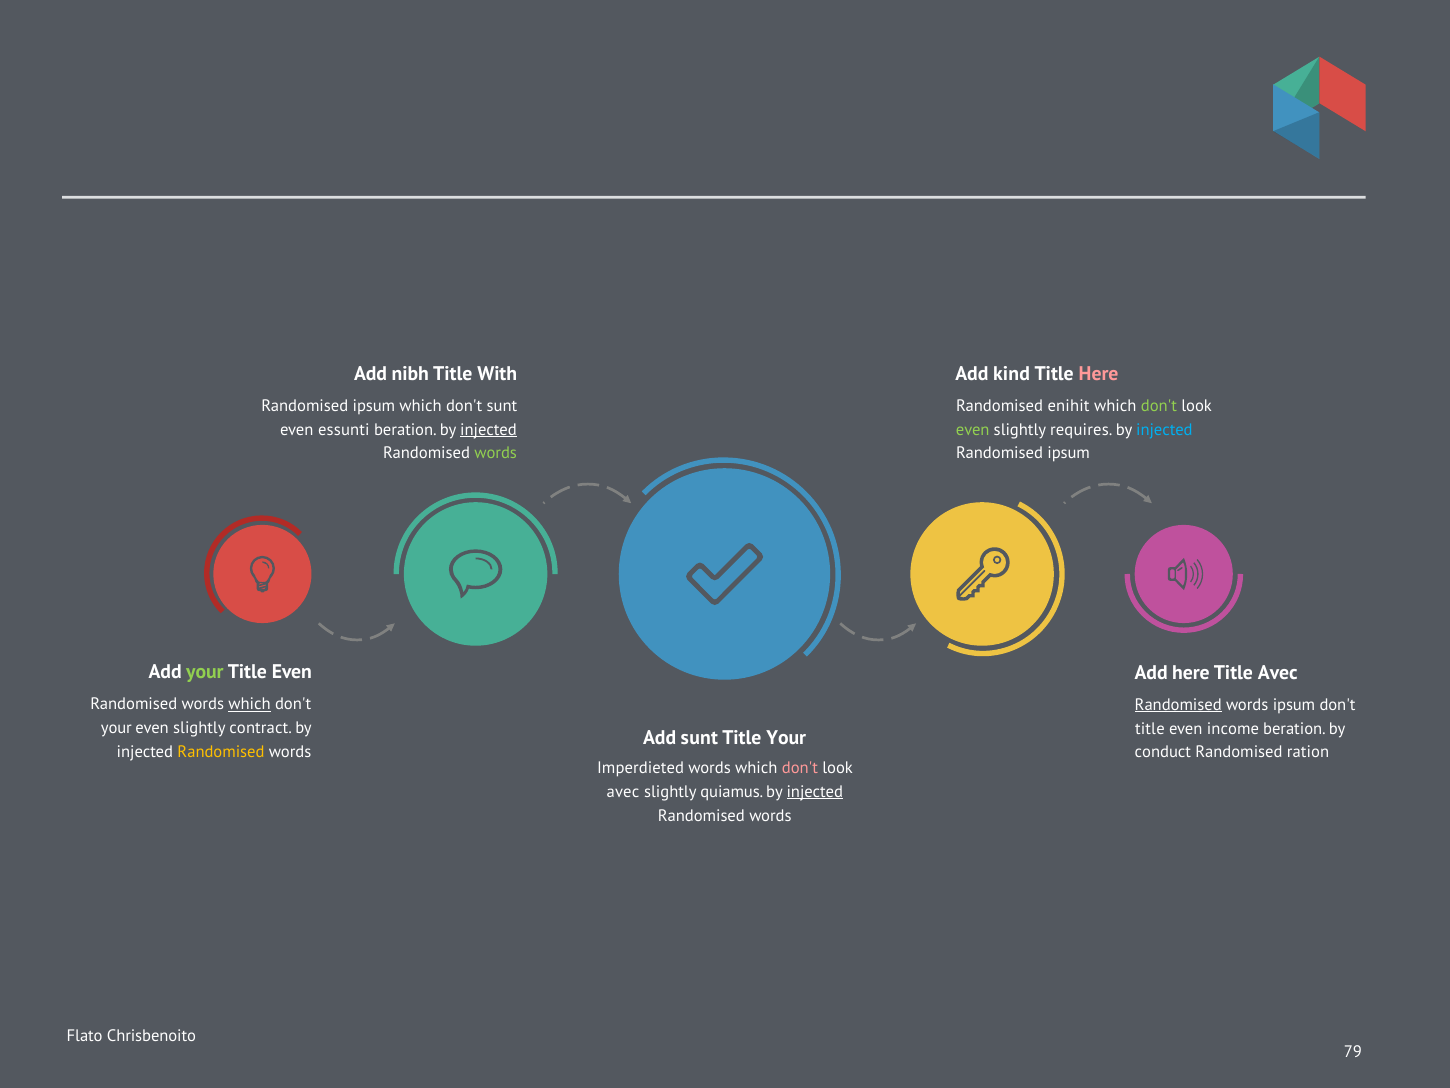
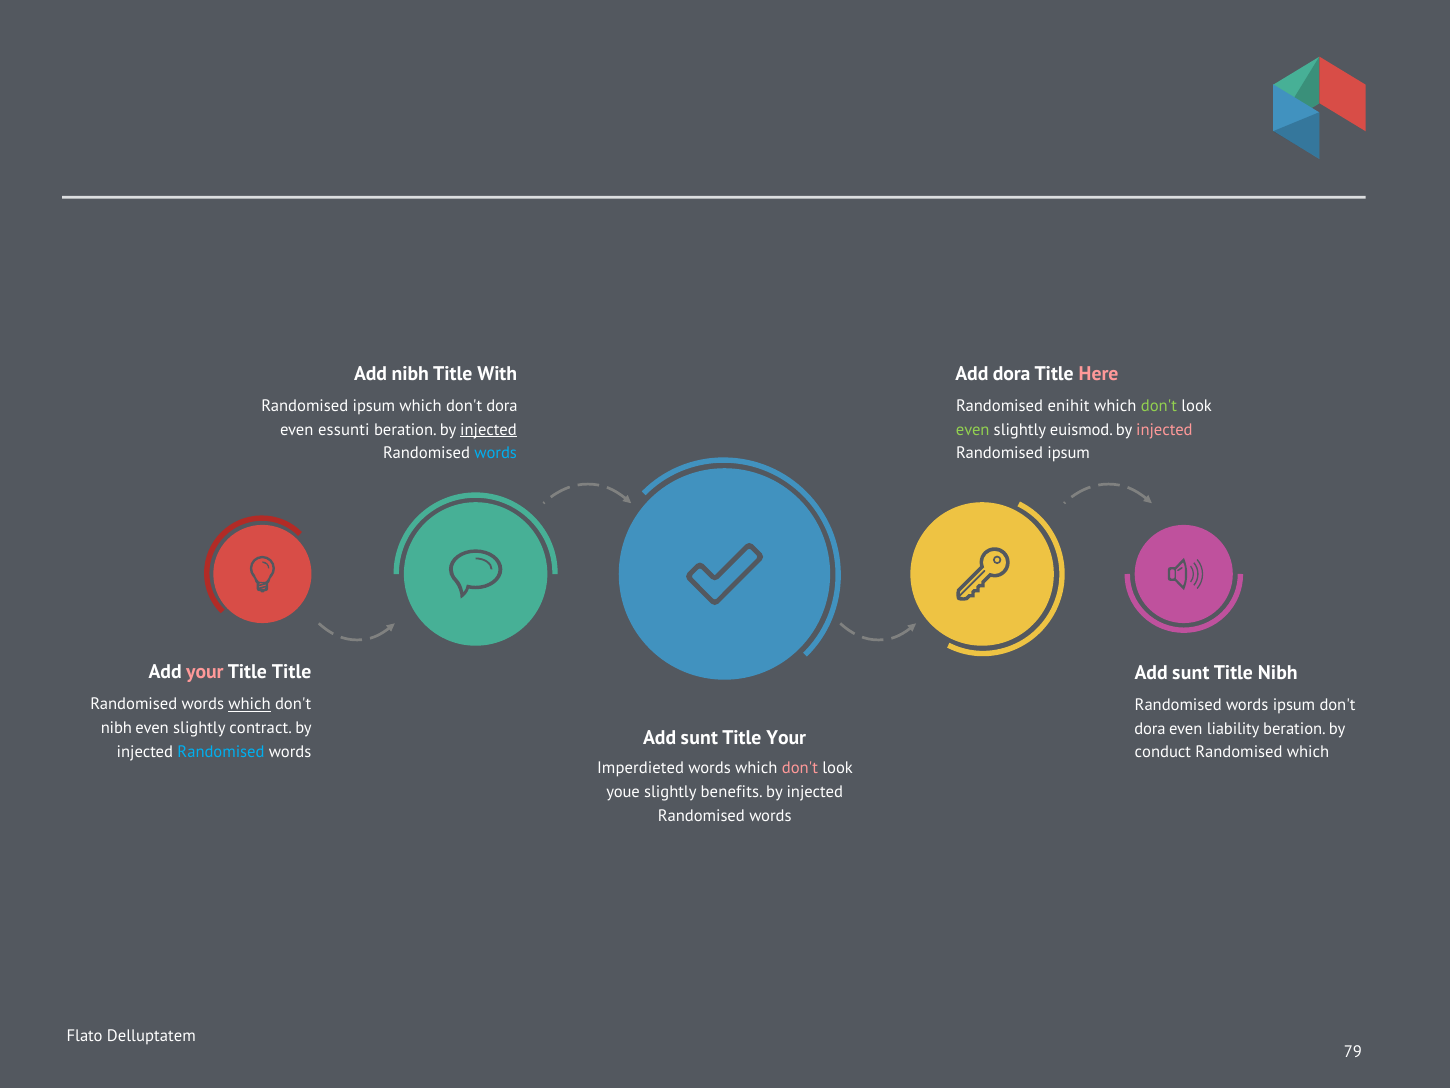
Add kind: kind -> dora
which don't sunt: sunt -> dora
requires: requires -> euismod
injected at (1164, 429) colour: light blue -> pink
words at (496, 453) colour: light green -> light blue
your at (205, 672) colour: light green -> pink
Even at (292, 672): Even -> Title
here at (1191, 673): here -> sunt
Title Avec: Avec -> Nibh
Randomised at (1178, 704) underline: present -> none
your at (116, 728): your -> nibh
title at (1150, 728): title -> dora
income: income -> liability
Randomised at (221, 751) colour: yellow -> light blue
Randomised ration: ration -> which
avec at (623, 791): avec -> youe
quiamus: quiamus -> benefits
injected at (815, 791) underline: present -> none
Chrisbenoito: Chrisbenoito -> Delluptatem
